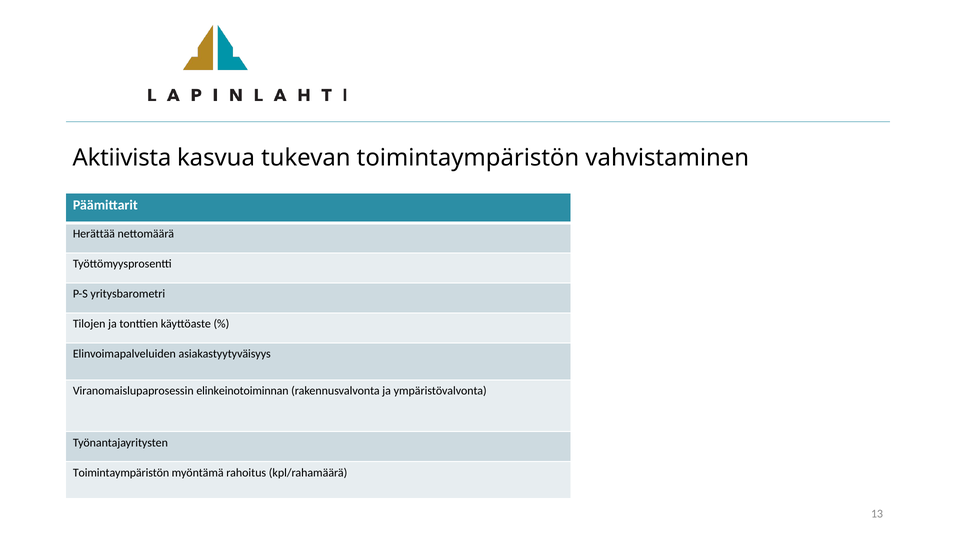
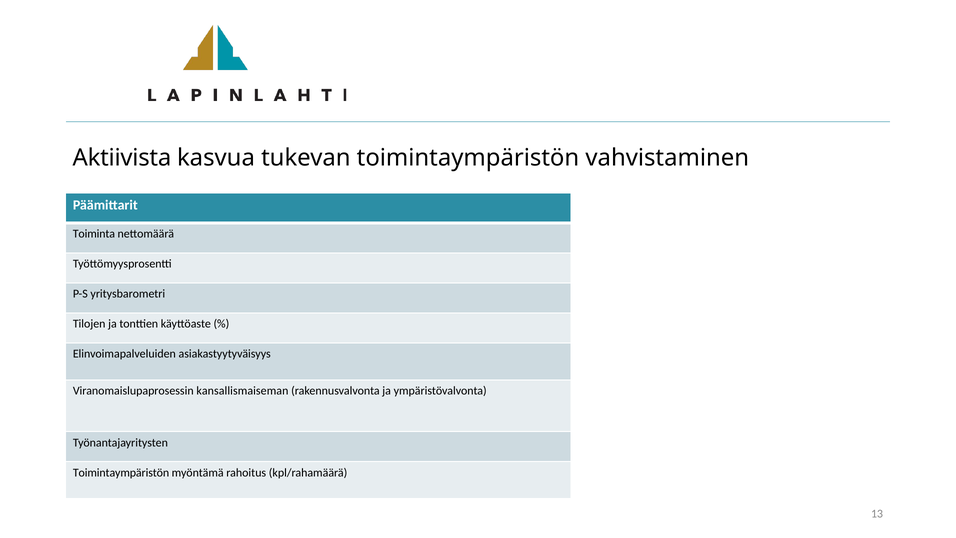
Herättää: Herättää -> Toiminta
elinkeinotoiminnan: elinkeinotoiminnan -> kansallismaiseman
